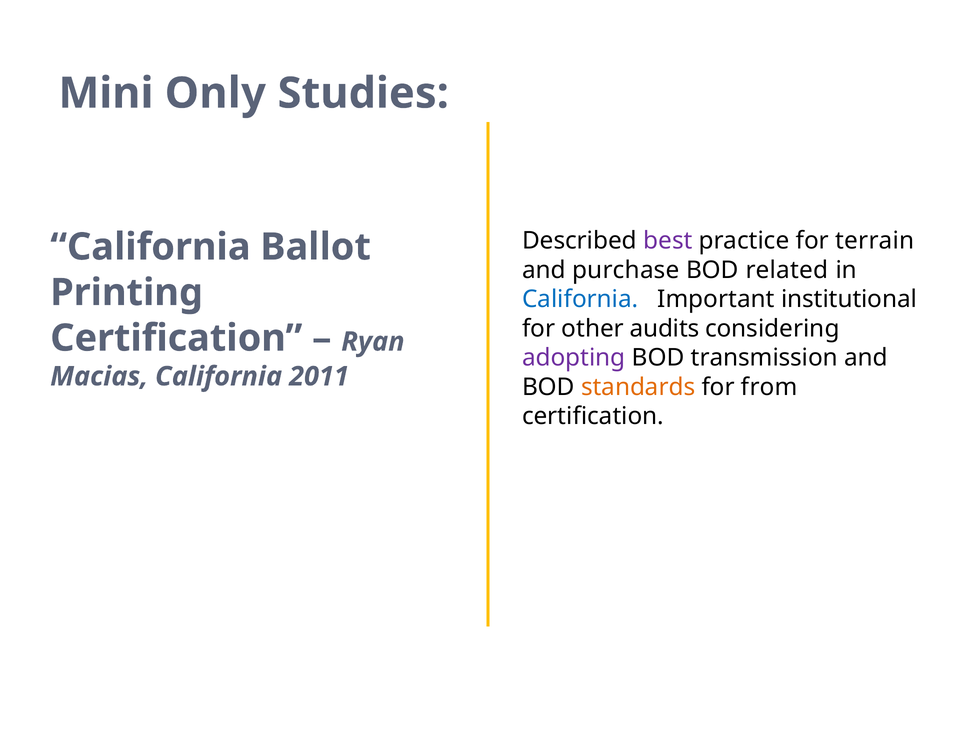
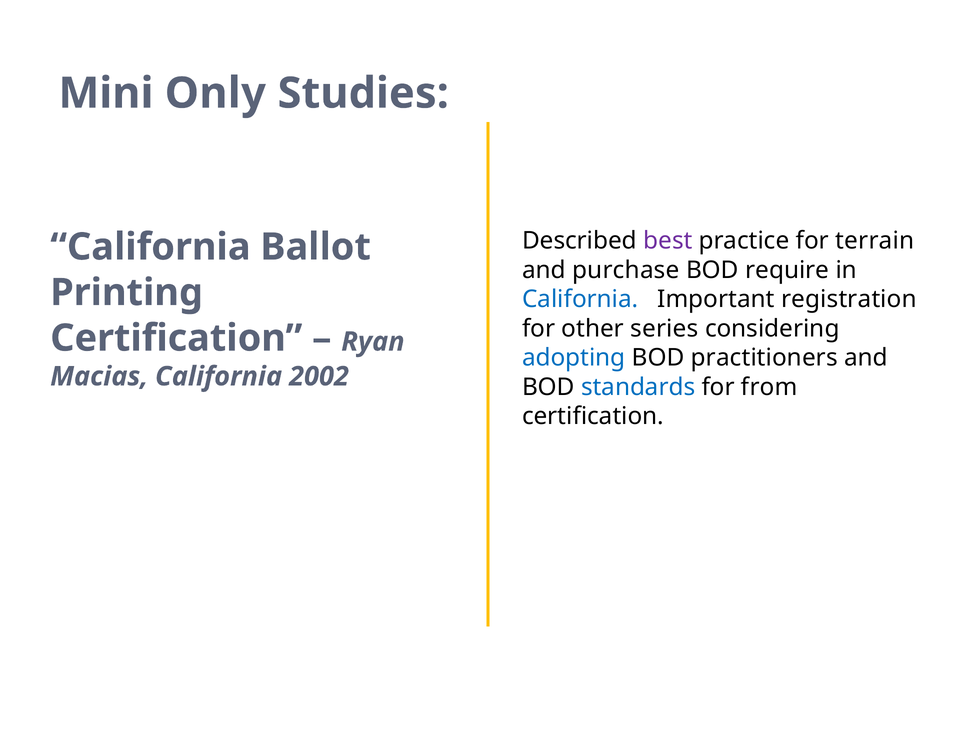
related: related -> require
institutional: institutional -> registration
audits: audits -> series
adopting colour: purple -> blue
transmission: transmission -> practitioners
2011: 2011 -> 2002
standards colour: orange -> blue
